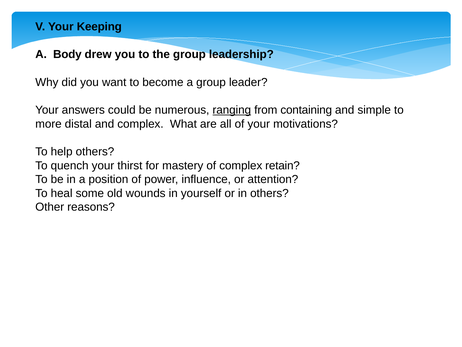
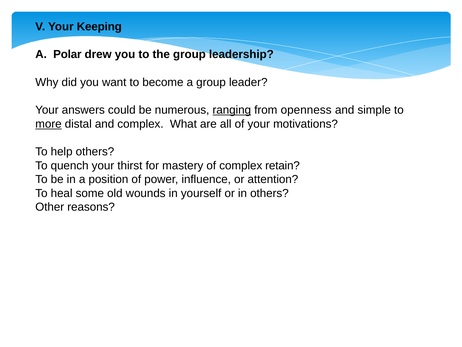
Body: Body -> Polar
containing: containing -> openness
more underline: none -> present
